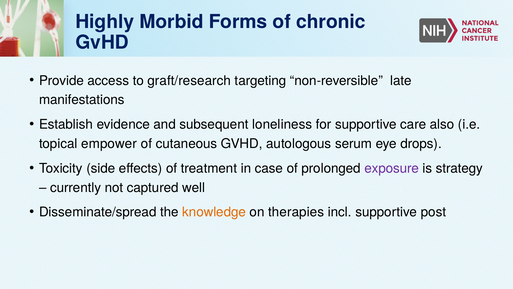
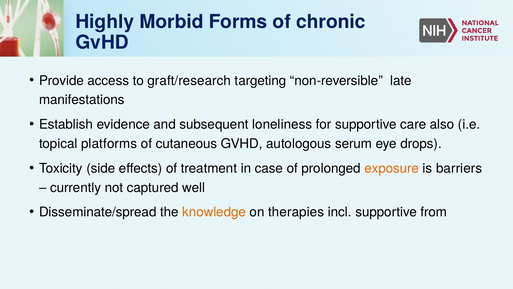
empower: empower -> platforms
exposure colour: purple -> orange
strategy: strategy -> barriers
post: post -> from
